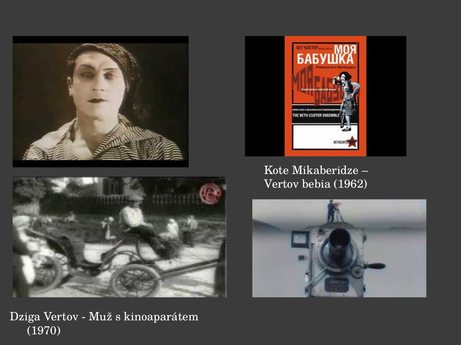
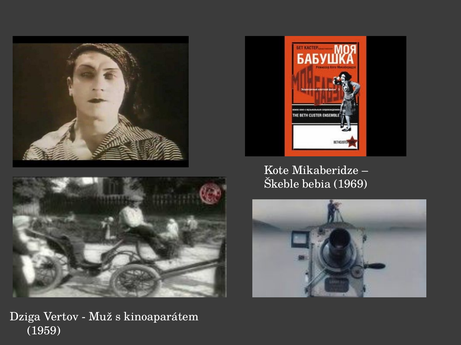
Vertov at (282, 185): Vertov -> Škeble
1962: 1962 -> 1969
1970: 1970 -> 1959
